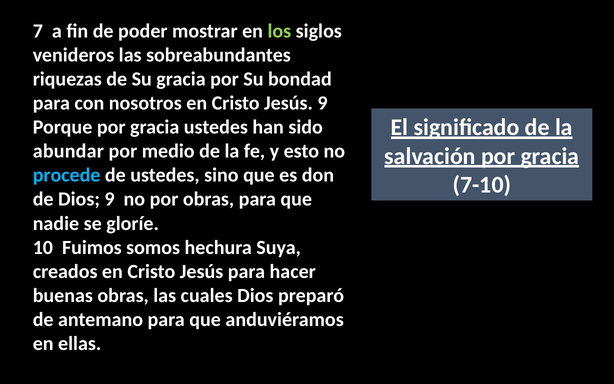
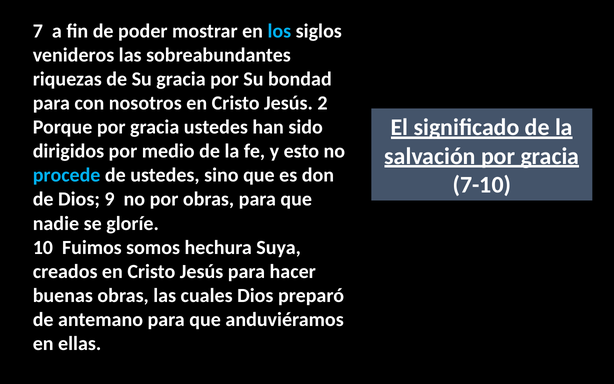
los colour: light green -> light blue
Jesús 9: 9 -> 2
abundar: abundar -> dirigidos
